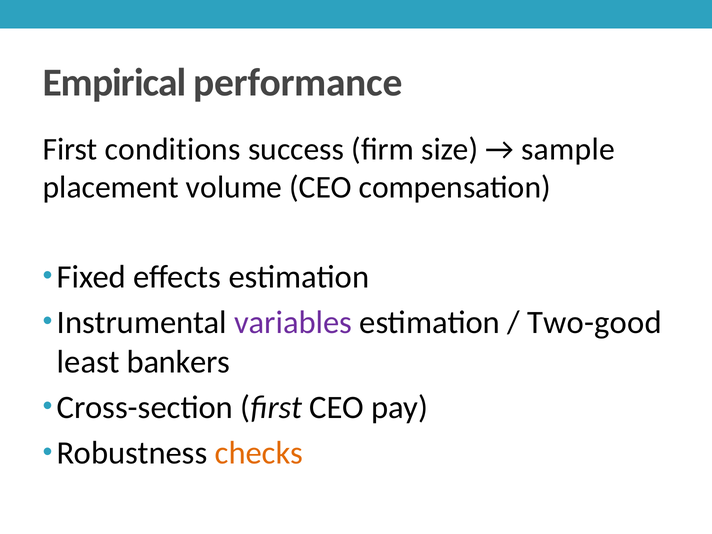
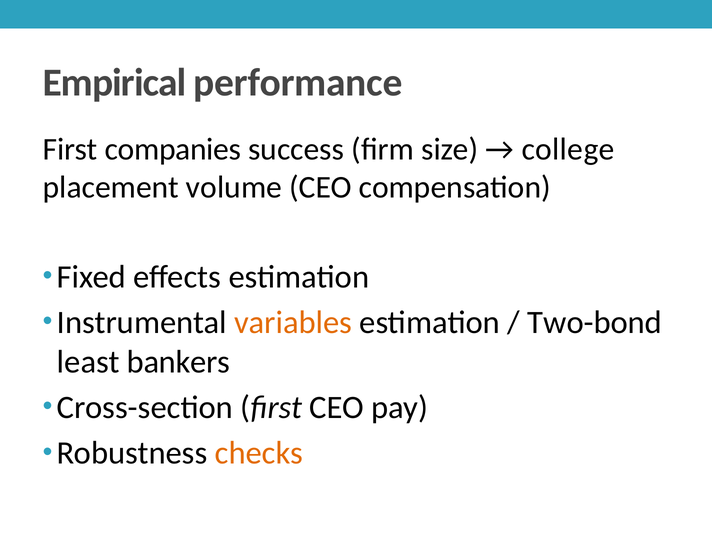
conditions: conditions -> companies
sample: sample -> college
variables colour: purple -> orange
Two-good: Two-good -> Two-bond
